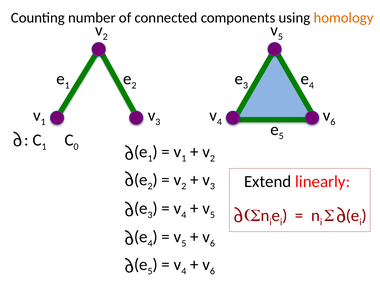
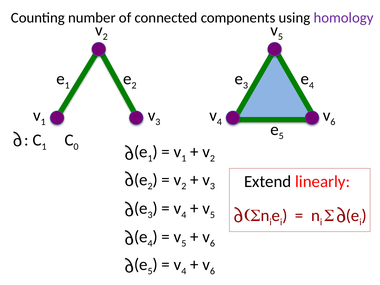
homology colour: orange -> purple
